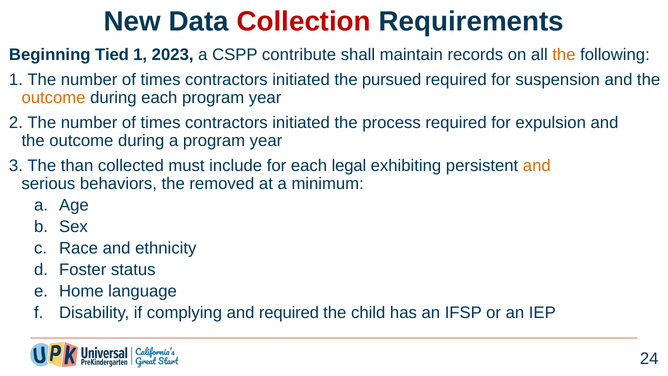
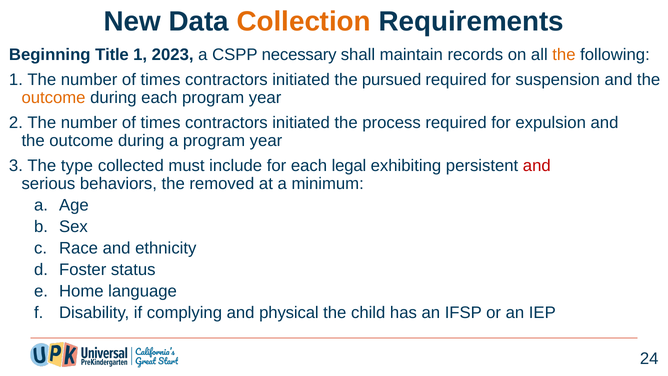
Collection colour: red -> orange
Tied: Tied -> Title
contribute: contribute -> necessary
than: than -> type
and at (537, 166) colour: orange -> red
and required: required -> physical
